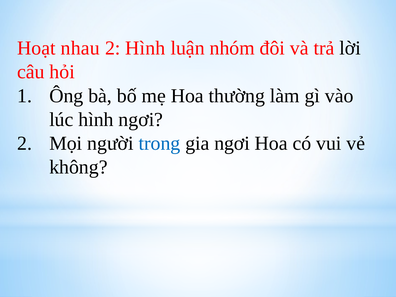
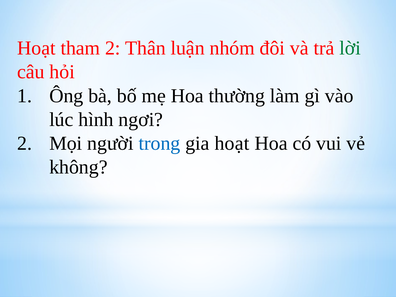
nhau: nhau -> tham
2 Hình: Hình -> Thân
lời colour: black -> green
gia ngơi: ngơi -> hoạt
